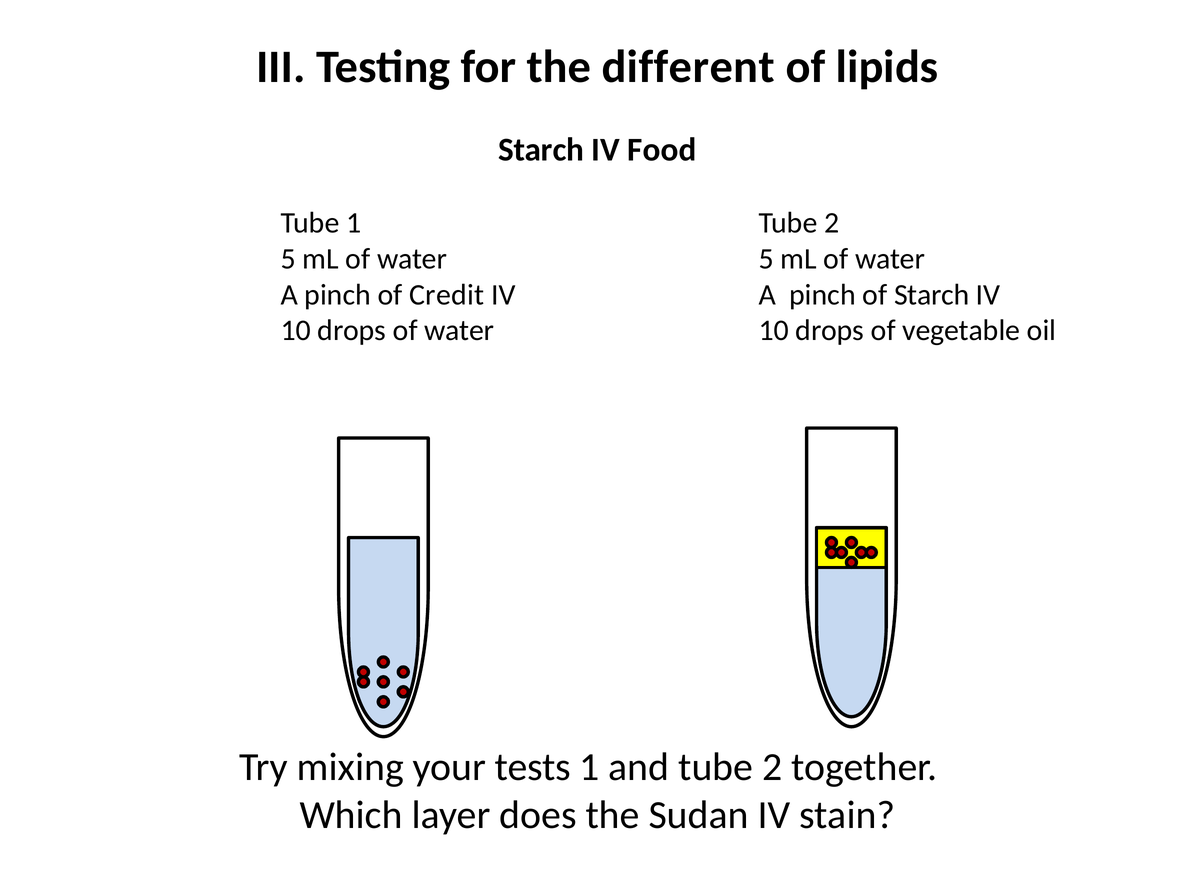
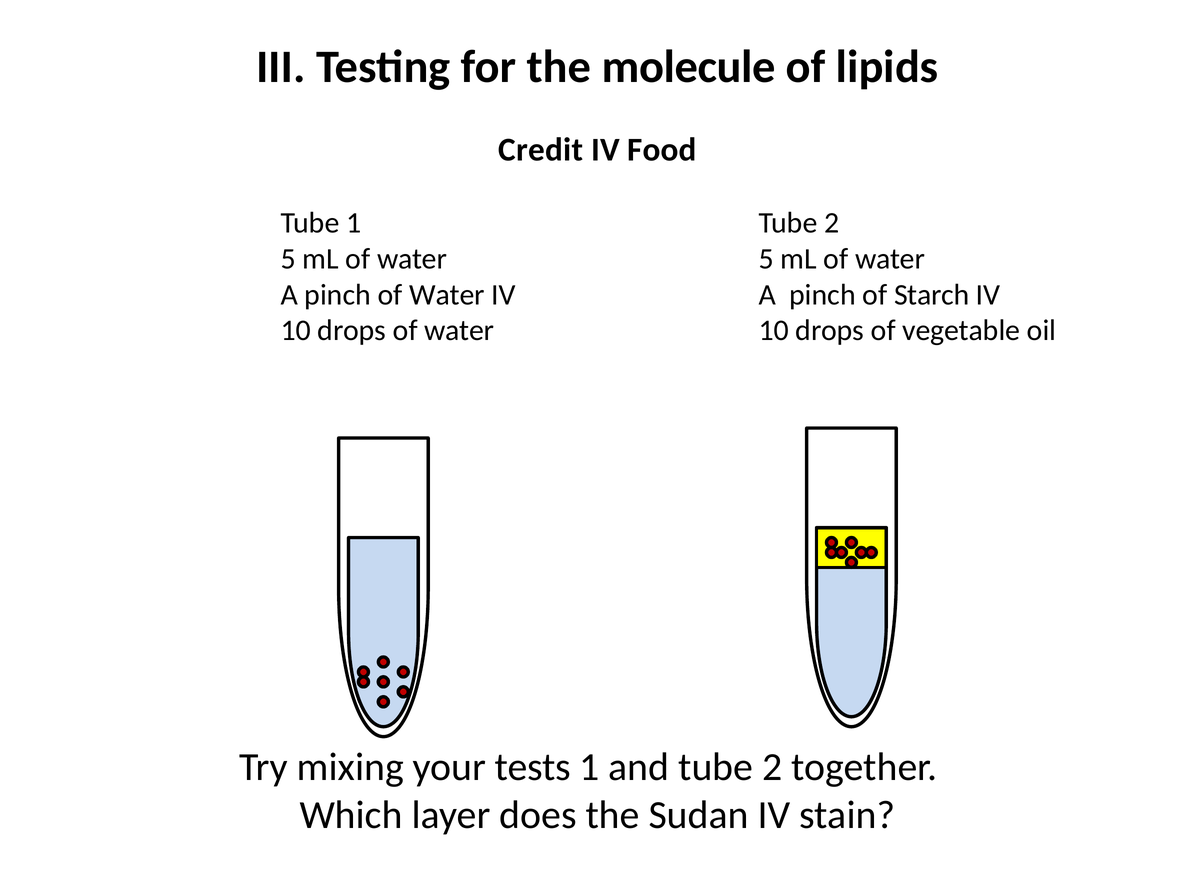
different: different -> molecule
Starch at (541, 150): Starch -> Credit
pinch of Credit: Credit -> Water
